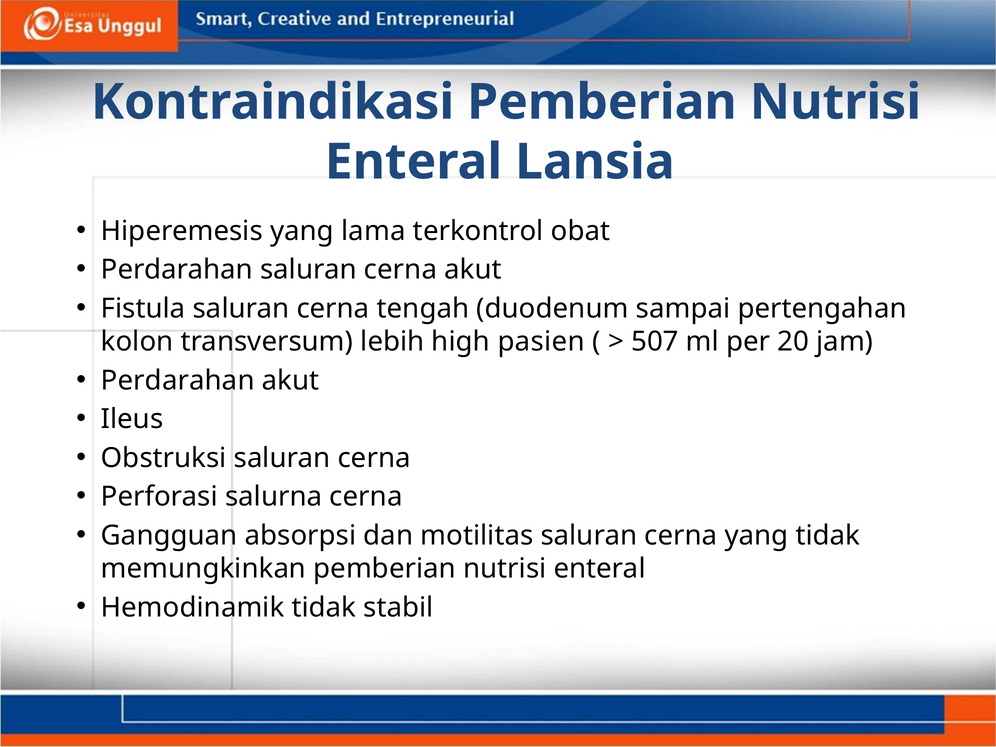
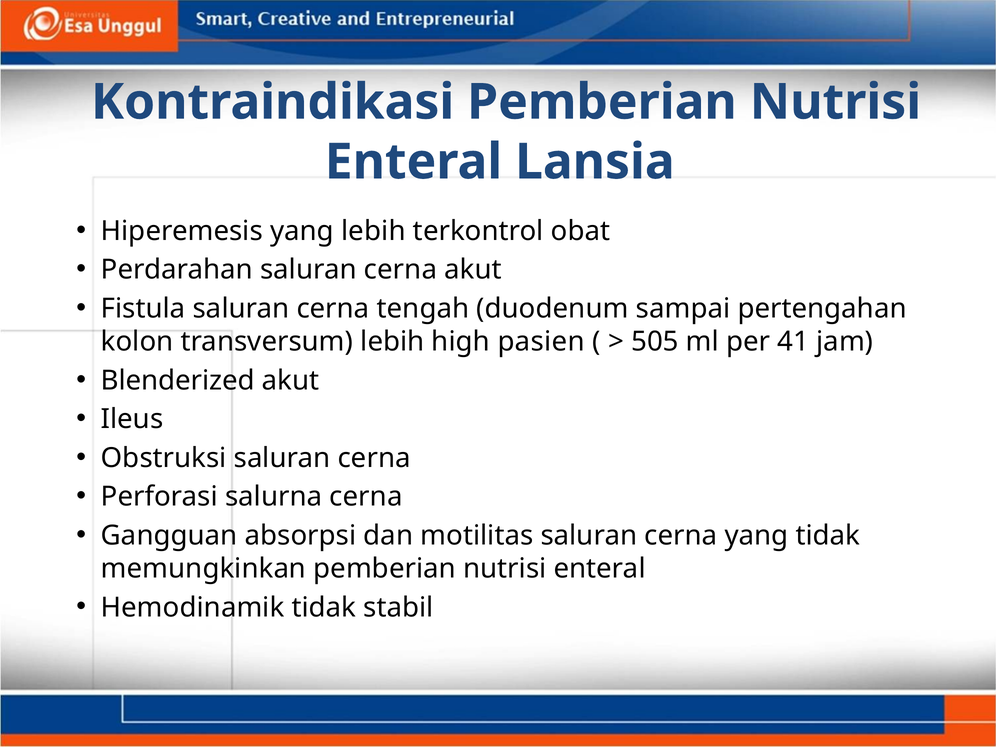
yang lama: lama -> lebih
507: 507 -> 505
20: 20 -> 41
Perdarahan at (178, 380): Perdarahan -> Blenderized
